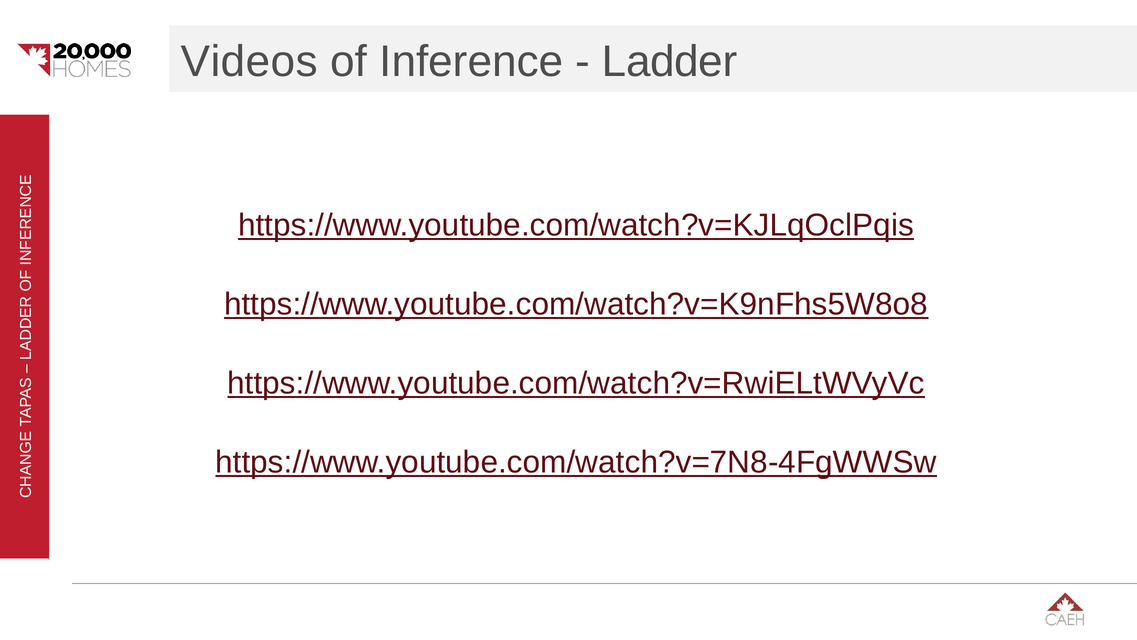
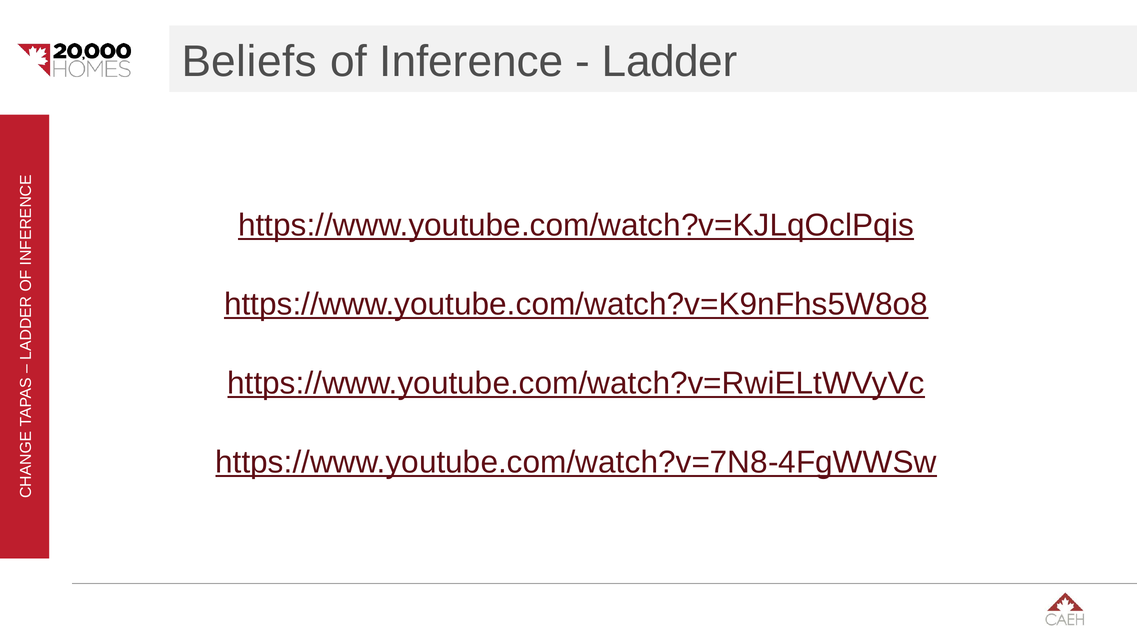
Videos: Videos -> Beliefs
